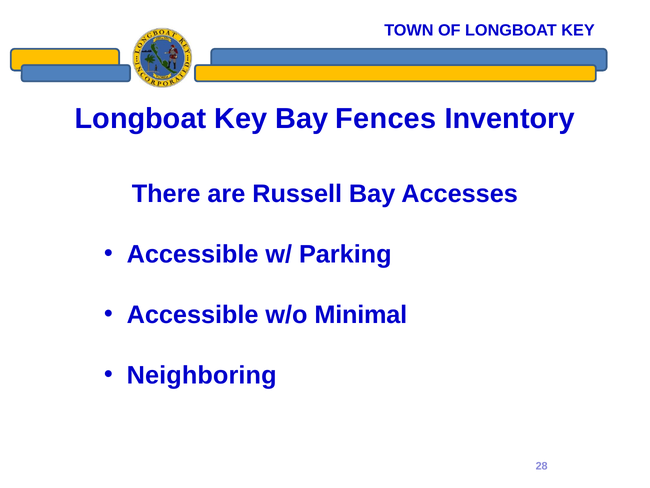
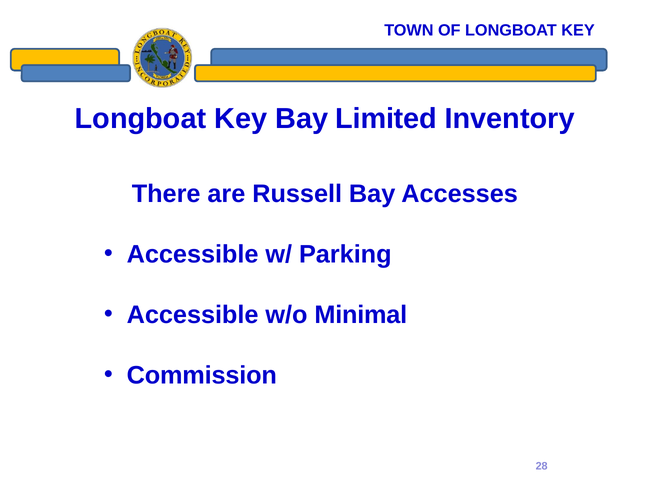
Fences: Fences -> Limited
Neighboring: Neighboring -> Commission
